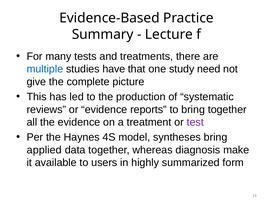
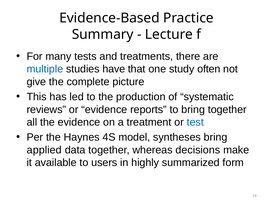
need: need -> often
test colour: purple -> blue
diagnosis: diagnosis -> decisions
